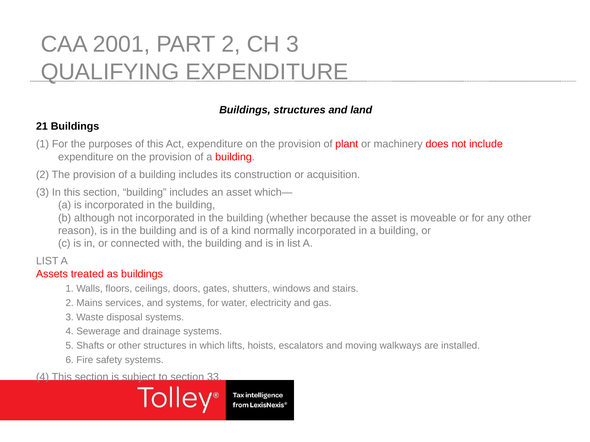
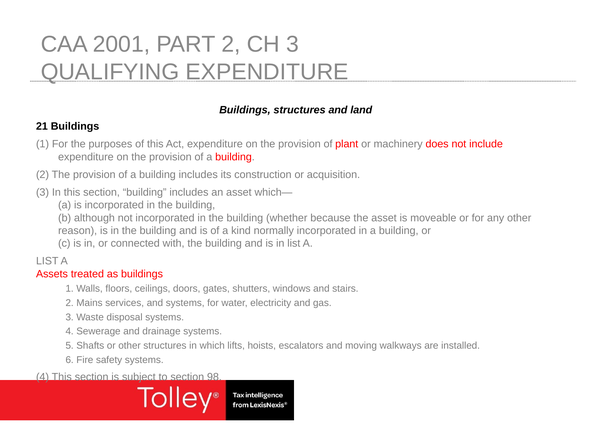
33: 33 -> 98
